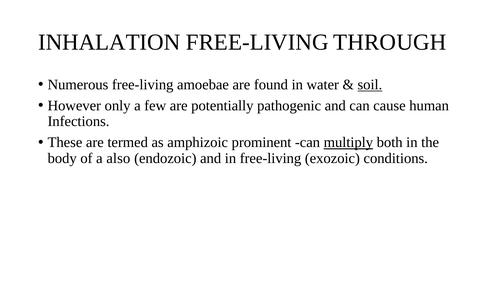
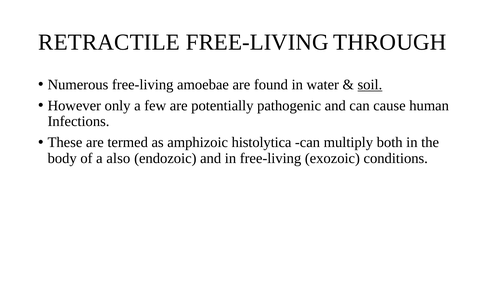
INHALATION: INHALATION -> RETRACTILE
prominent: prominent -> histolytica
multiply underline: present -> none
